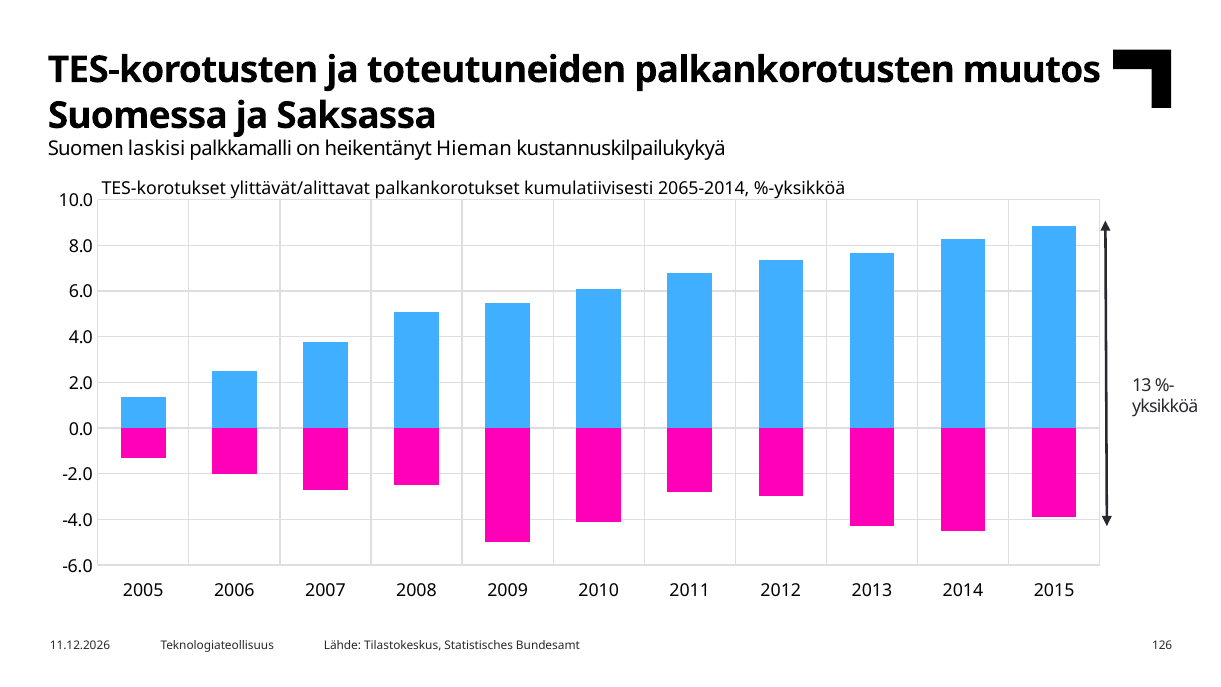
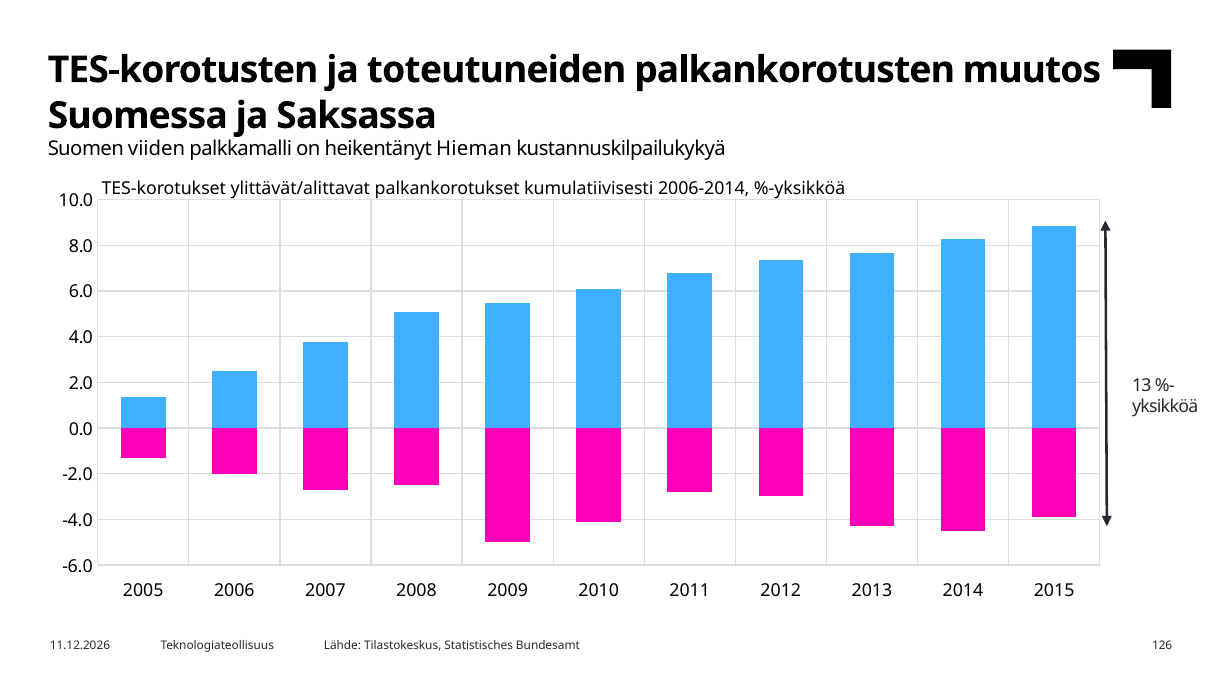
laskisi: laskisi -> viiden
2065-2014: 2065-2014 -> 2006-2014
